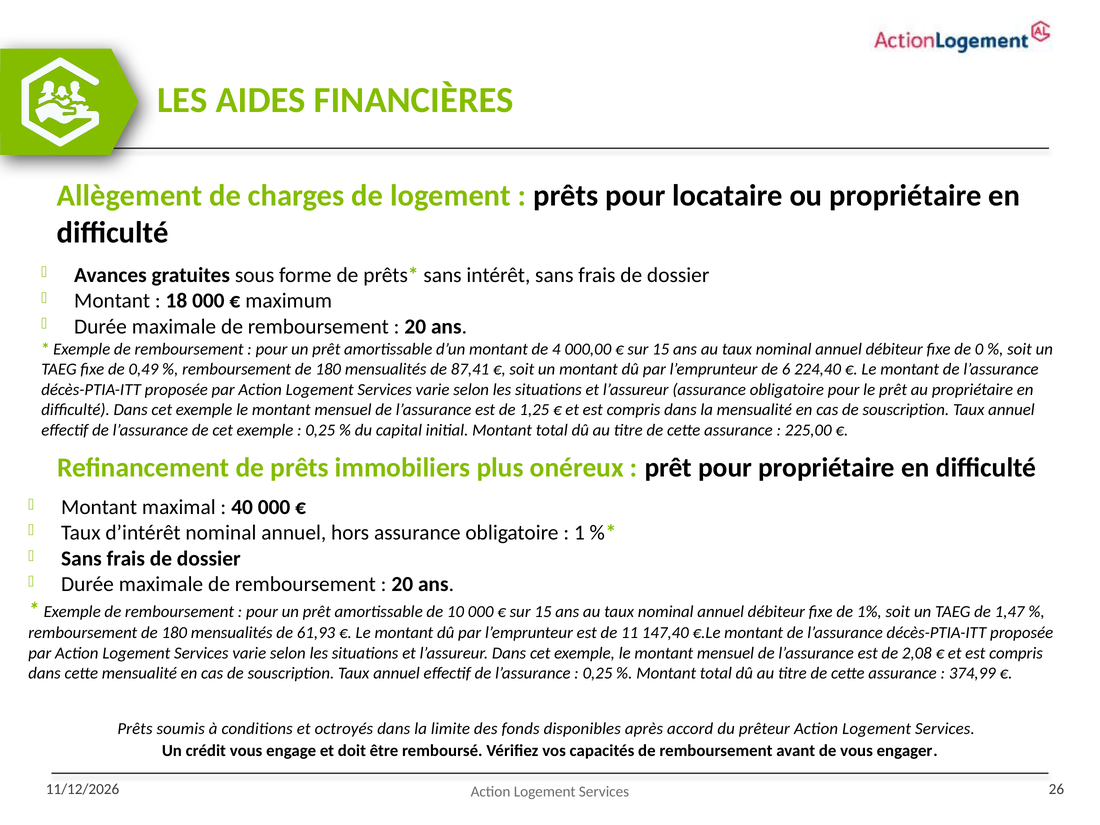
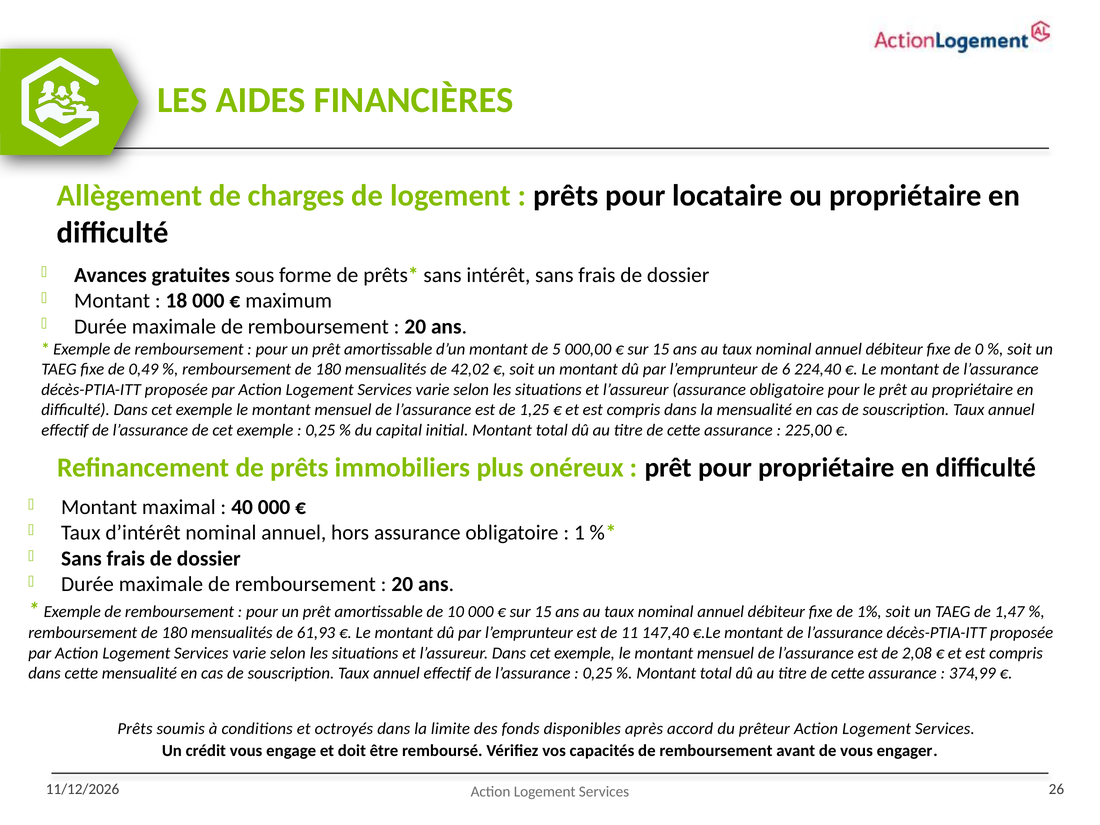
4: 4 -> 5
87,41: 87,41 -> 42,02
